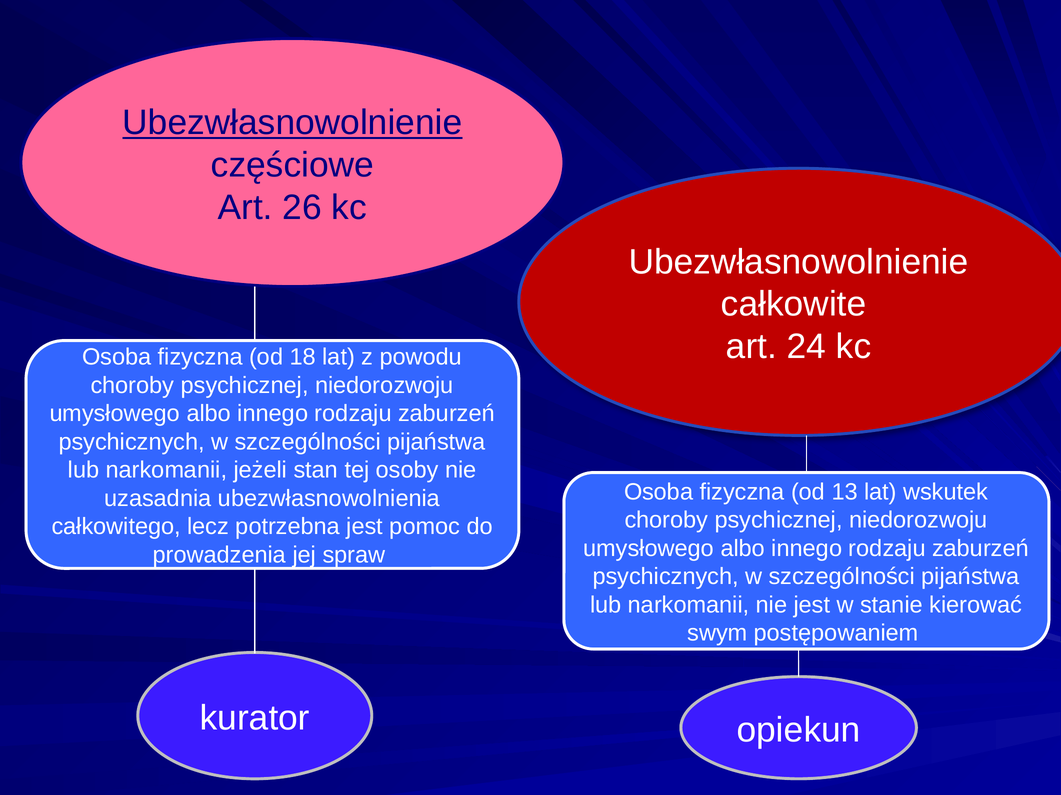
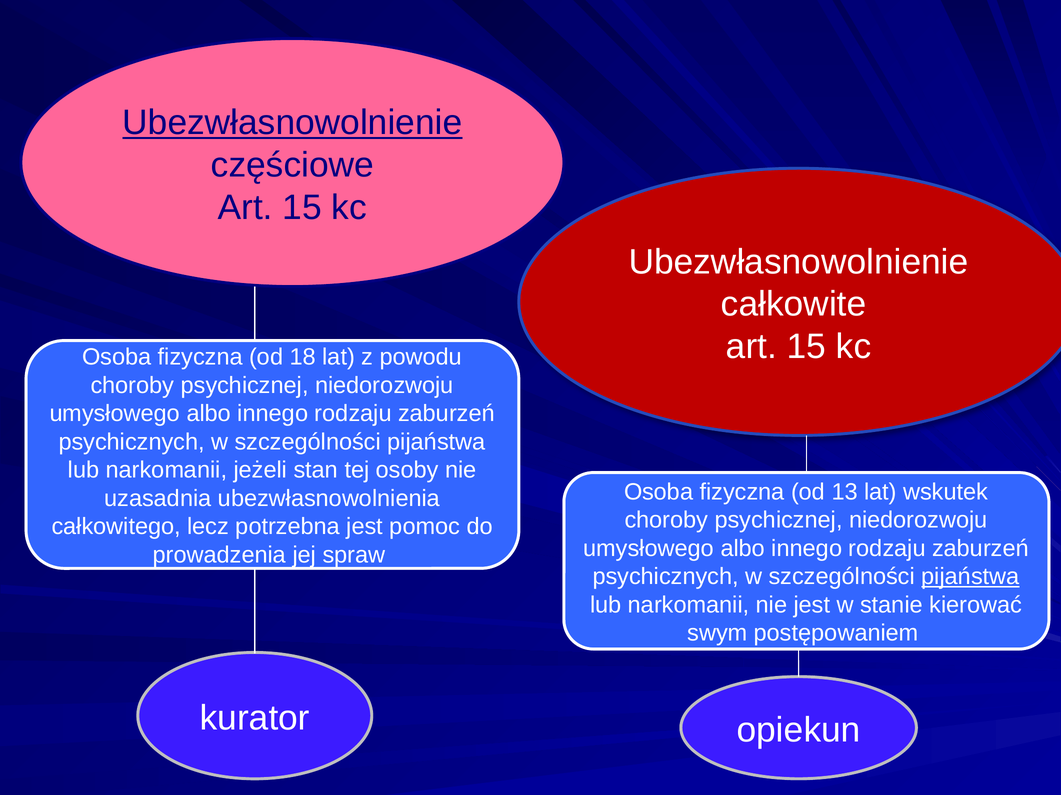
26 at (302, 208): 26 -> 15
24 at (806, 347): 24 -> 15
pijaństwa at (970, 577) underline: none -> present
